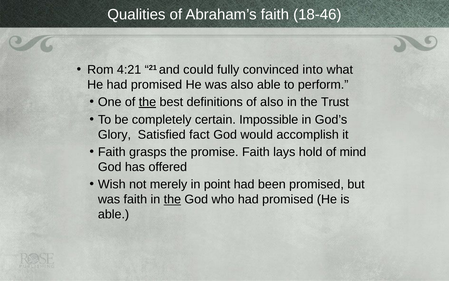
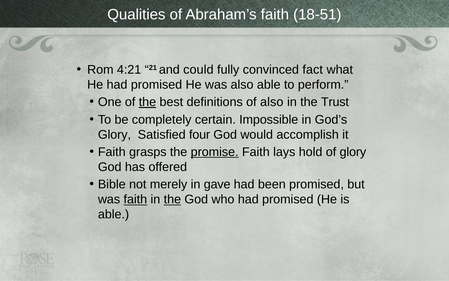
18-46: 18-46 -> 18-51
into: into -> fact
fact: fact -> four
promise underline: none -> present
of mind: mind -> glory
Wish: Wish -> Bible
point: point -> gave
faith at (135, 199) underline: none -> present
